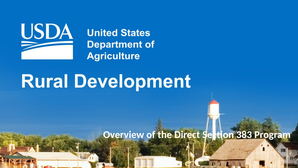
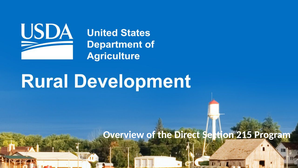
383: 383 -> 215
